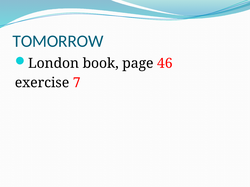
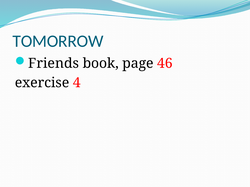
London: London -> Friends
7: 7 -> 4
